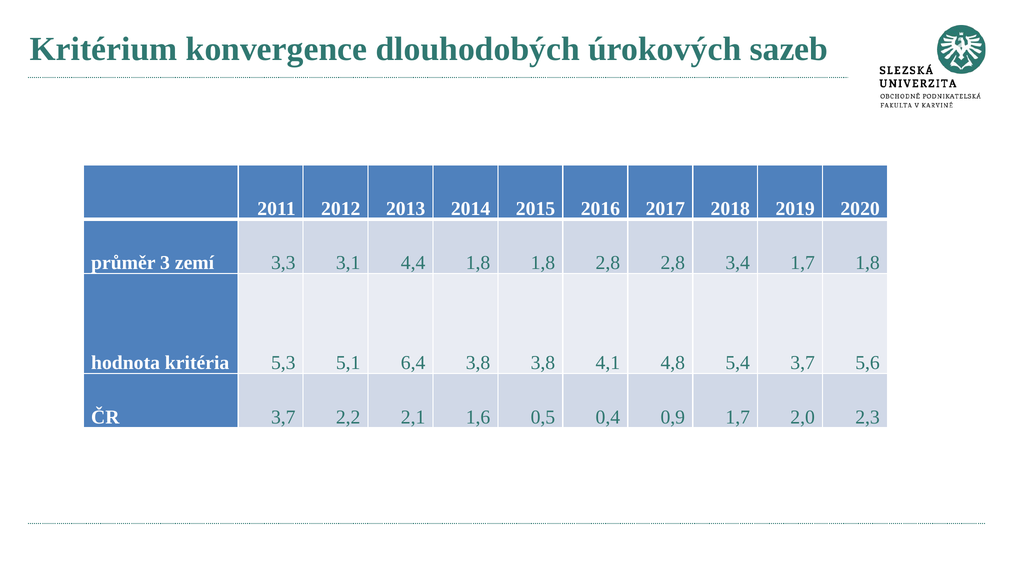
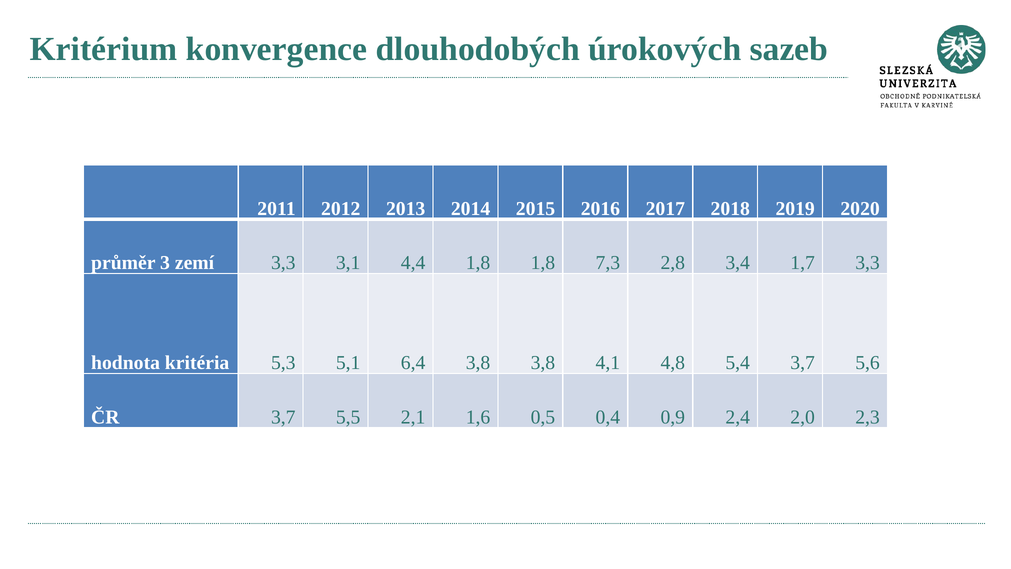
1,8 2,8: 2,8 -> 7,3
1,7 1,8: 1,8 -> 3,3
2,2: 2,2 -> 5,5
0,9 1,7: 1,7 -> 2,4
